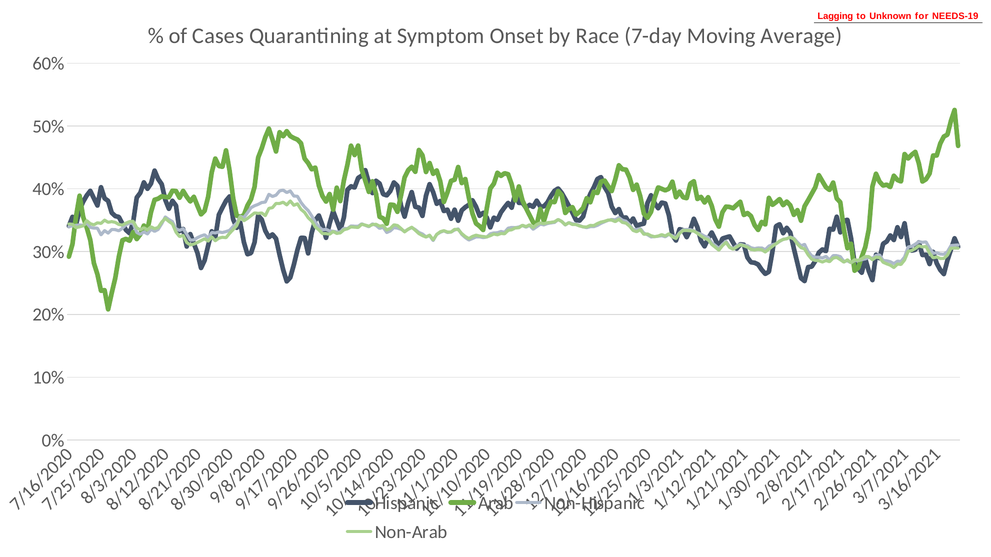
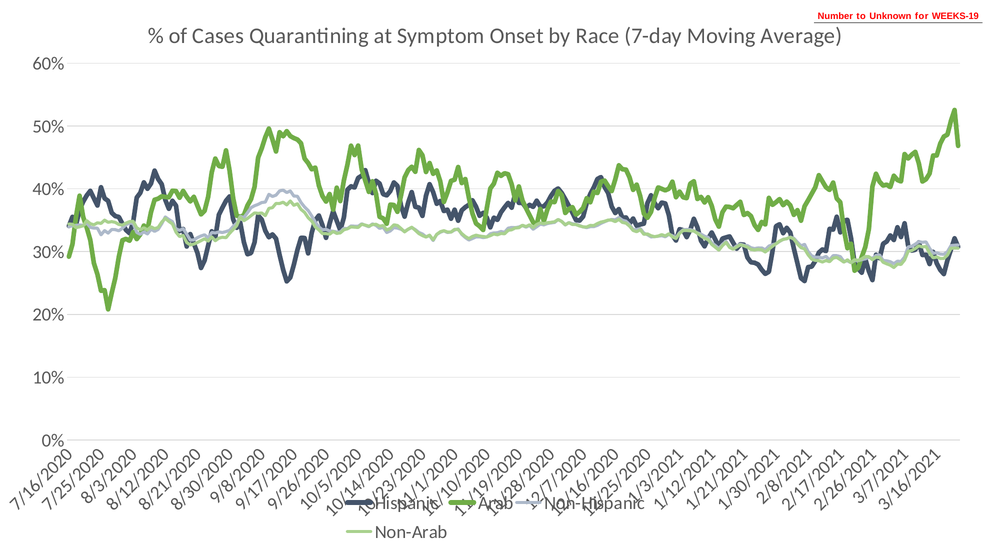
Lagging: Lagging -> Number
NEEDS-19: NEEDS-19 -> WEEKS-19
